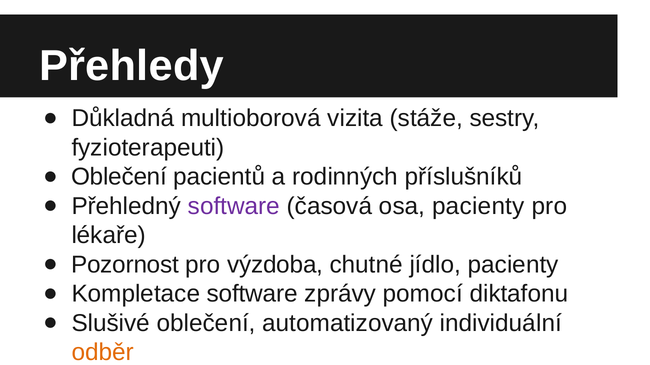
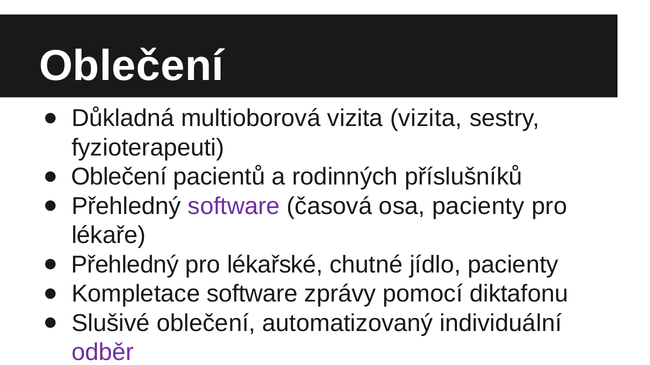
Přehledy at (131, 66): Přehledy -> Oblečení
vizita stáže: stáže -> vizita
Pozornost at (125, 265): Pozornost -> Přehledný
výzdoba: výzdoba -> lékařské
odběr colour: orange -> purple
